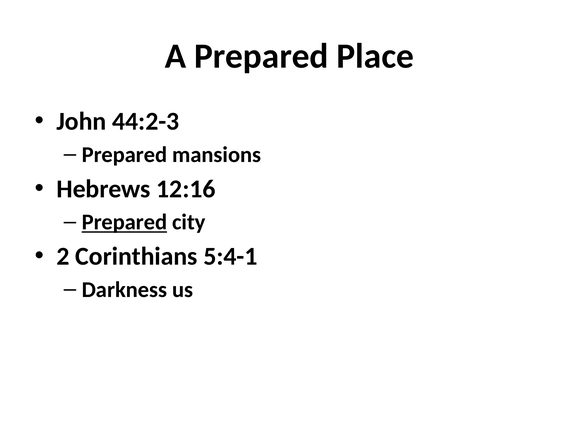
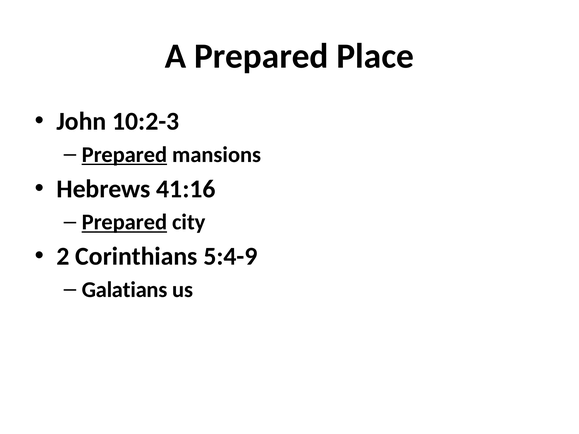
44:2-3: 44:2-3 -> 10:2-3
Prepared at (124, 155) underline: none -> present
12:16: 12:16 -> 41:16
5:4-1: 5:4-1 -> 5:4-9
Darkness: Darkness -> Galatians
